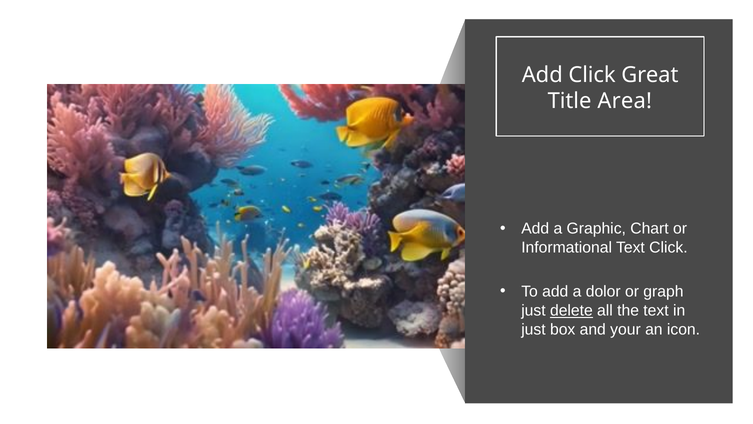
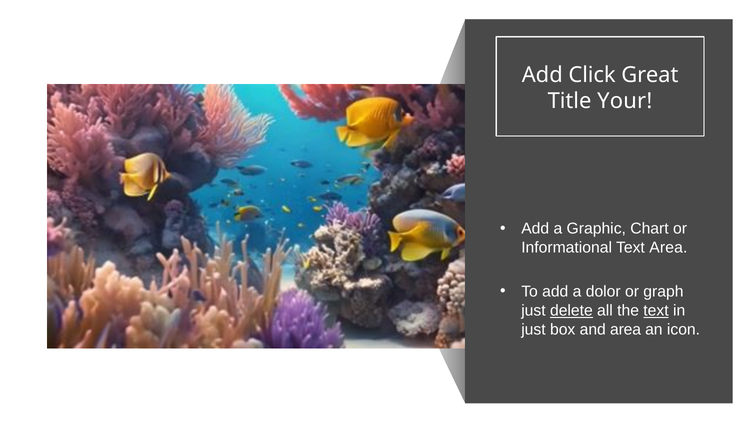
Area: Area -> Your
Text Click: Click -> Area
text at (656, 310) underline: none -> present
and your: your -> area
